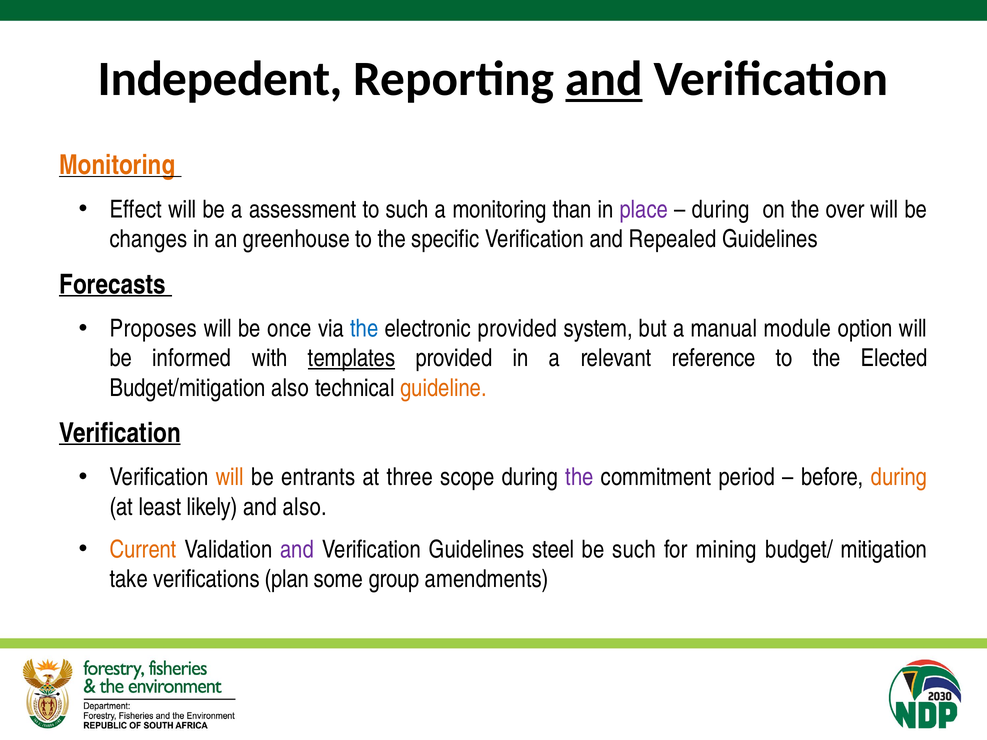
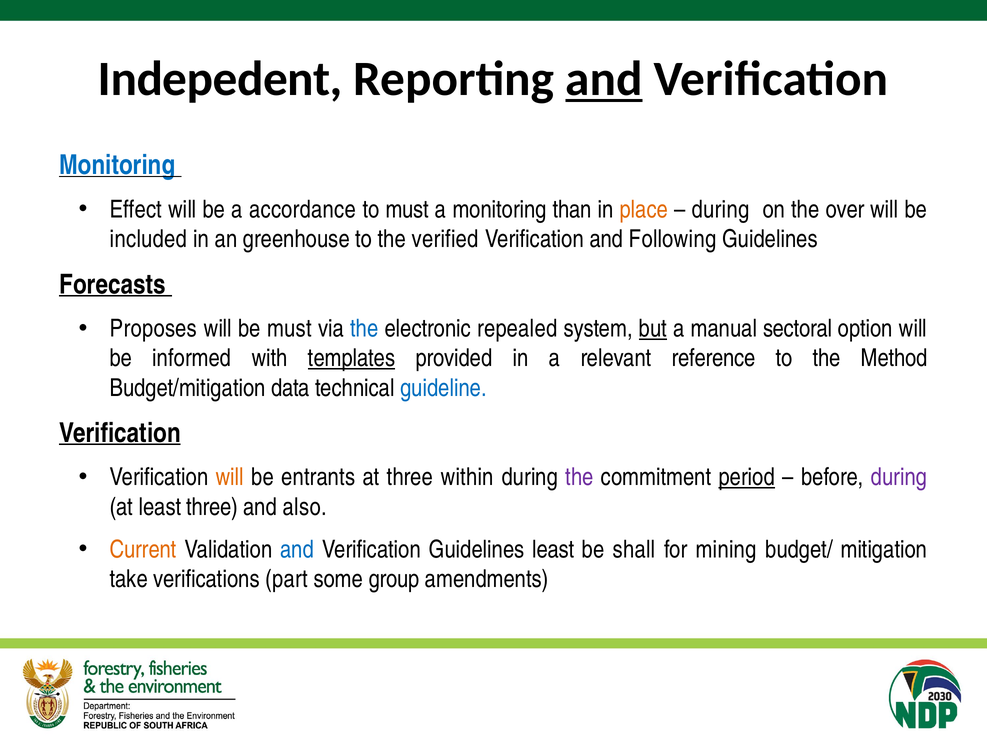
Monitoring at (117, 165) colour: orange -> blue
assessment: assessment -> accordance
to such: such -> must
place colour: purple -> orange
changes: changes -> included
specific: specific -> verified
Repealed: Repealed -> Following
be once: once -> must
electronic provided: provided -> repealed
but underline: none -> present
module: module -> sectoral
Elected: Elected -> Method
Budget/mitigation also: also -> data
guideline colour: orange -> blue
scope: scope -> within
period underline: none -> present
during at (899, 477) colour: orange -> purple
least likely: likely -> three
and at (297, 550) colour: purple -> blue
Guidelines steel: steel -> least
be such: such -> shall
plan: plan -> part
